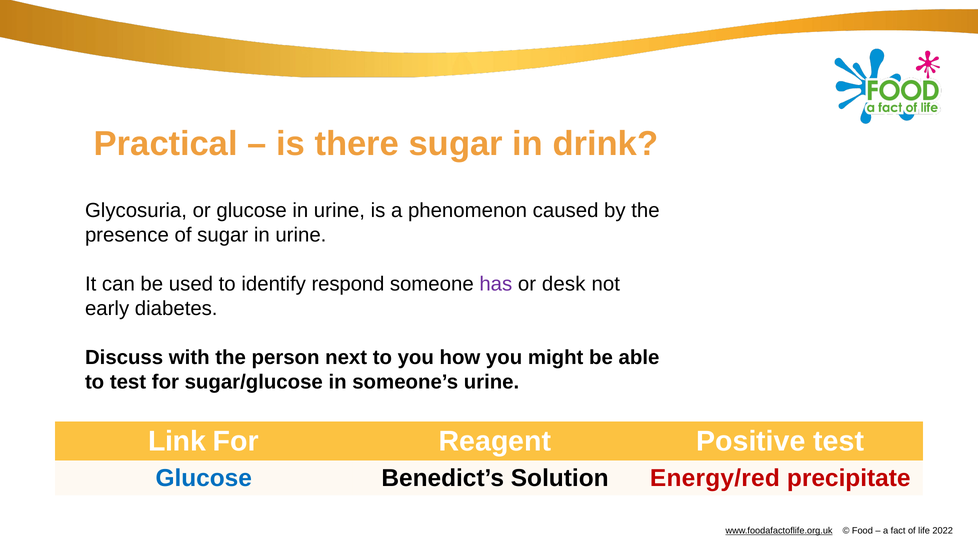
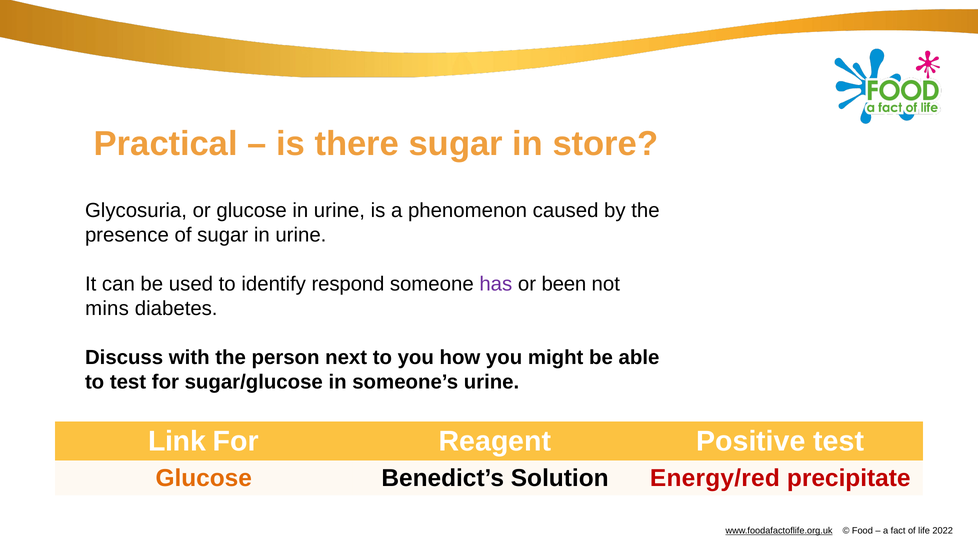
drink: drink -> store
desk: desk -> been
early: early -> mins
Glucose at (204, 478) colour: blue -> orange
